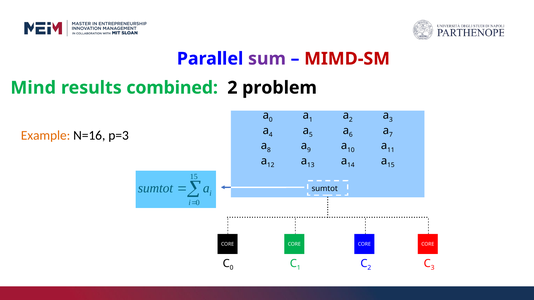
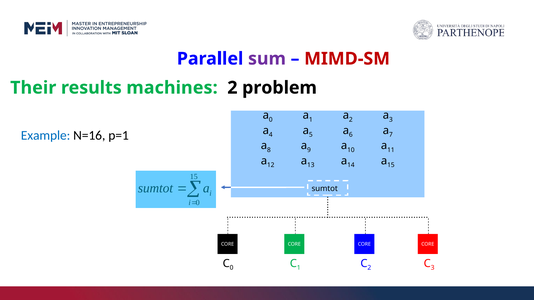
Mind: Mind -> Their
combined: combined -> machines
Example colour: orange -> blue
p=3: p=3 -> p=1
